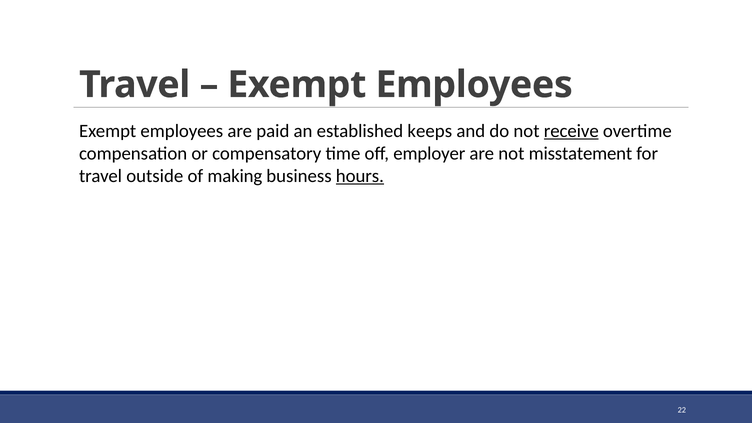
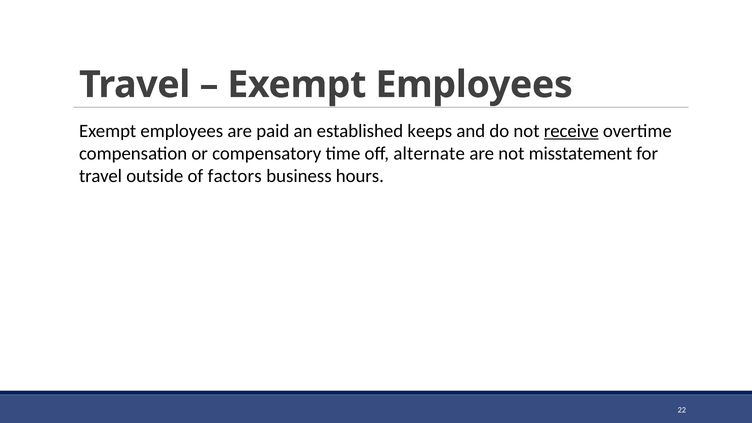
employer: employer -> alternate
making: making -> factors
hours underline: present -> none
